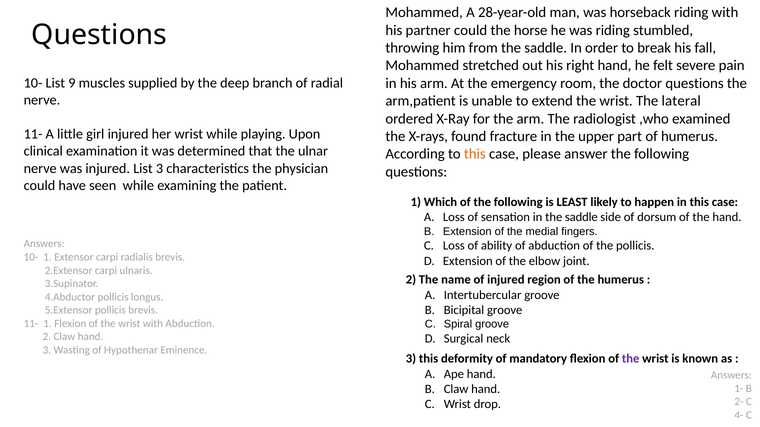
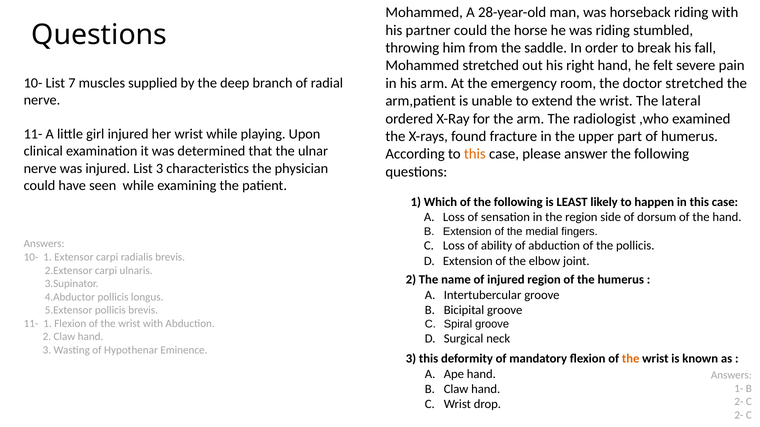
9: 9 -> 7
doctor questions: questions -> stretched
in the saddle: saddle -> region
the at (631, 359) colour: purple -> orange
4- at (739, 416): 4- -> 2-
